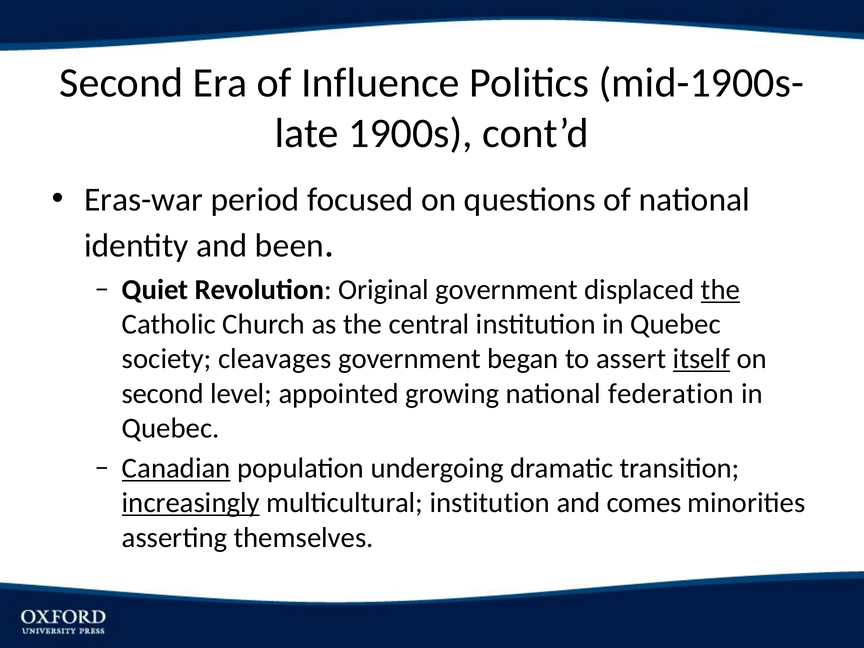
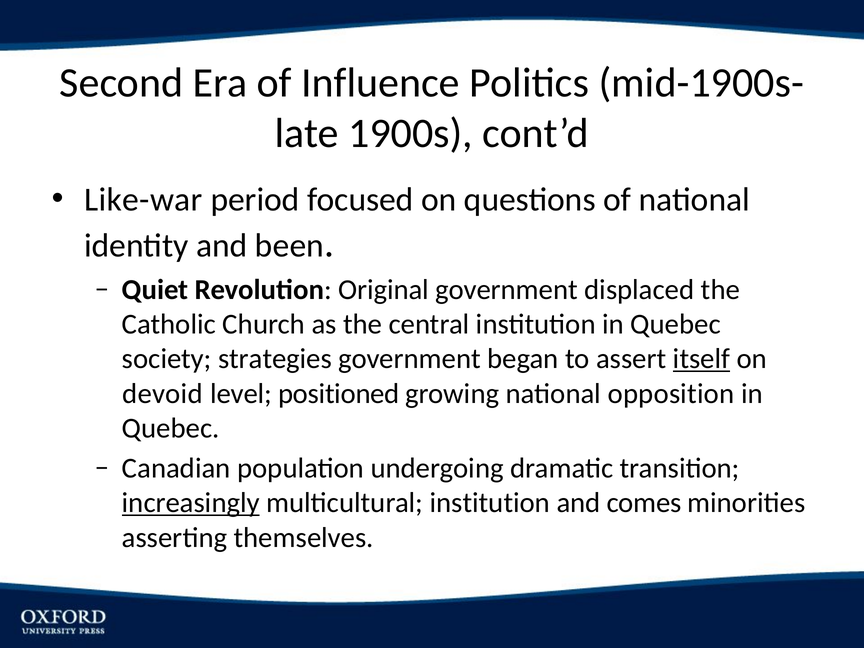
Eras-war: Eras-war -> Like-war
the at (720, 290) underline: present -> none
cleavages: cleavages -> strategies
second at (163, 394): second -> devoid
appointed: appointed -> positioned
federation: federation -> opposition
Canadian underline: present -> none
